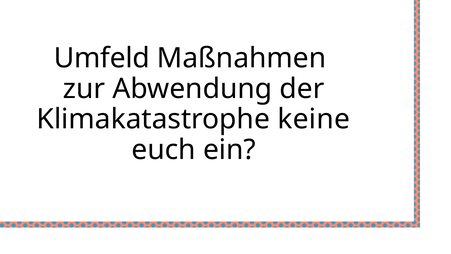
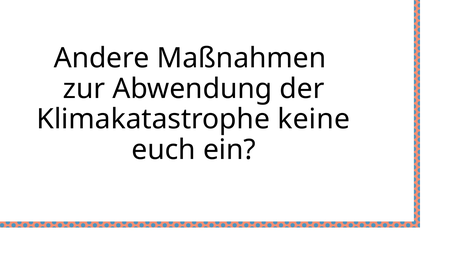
Umfeld: Umfeld -> Andere
